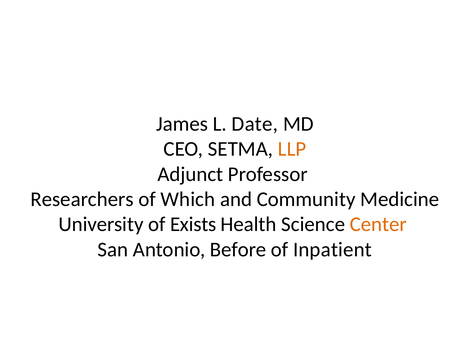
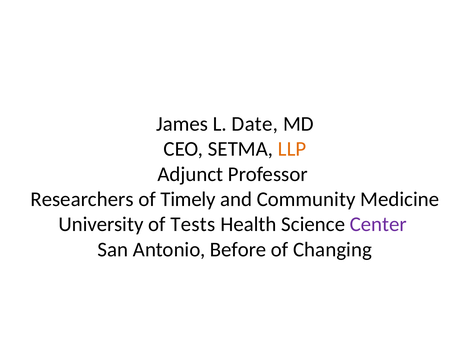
Which: Which -> Timely
Exists: Exists -> Tests
Center colour: orange -> purple
Inpatient: Inpatient -> Changing
